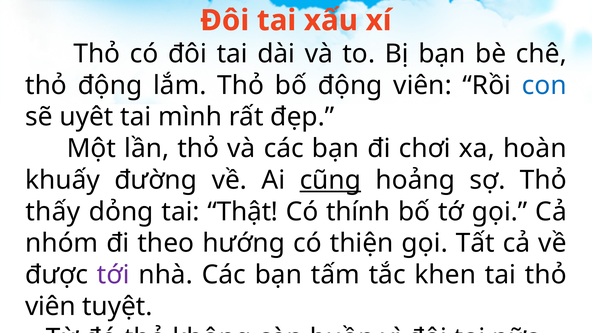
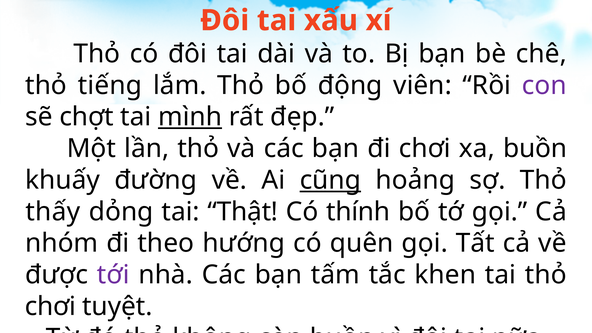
thỏ động: động -> tiếng
con colour: blue -> purple
uyêt: uyêt -> chợt
mình underline: none -> present
xa hoàn: hoàn -> buồn
thiện: thiện -> quên
viên at (50, 306): viên -> chơi
